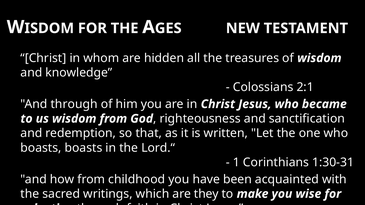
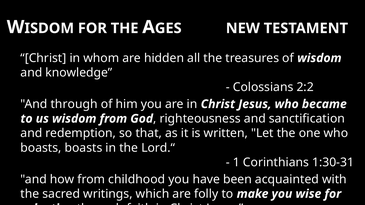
2:1: 2:1 -> 2:2
they: they -> folly
